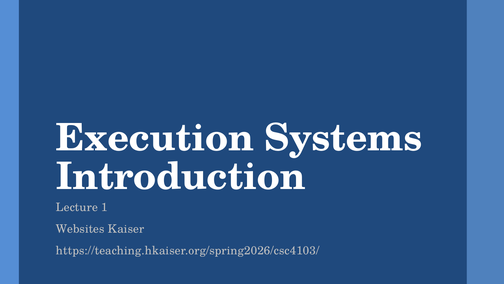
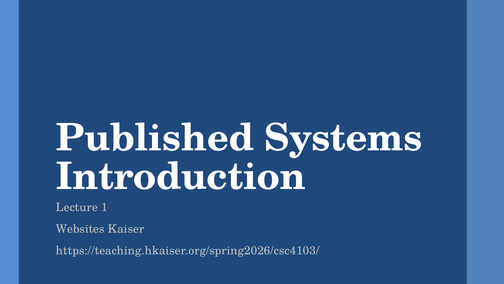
Execution: Execution -> Published
